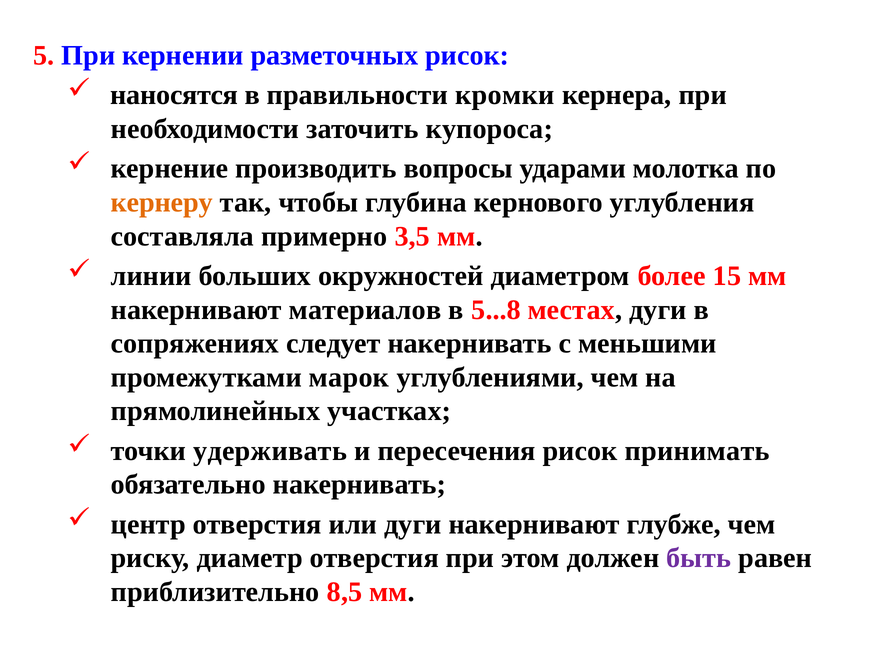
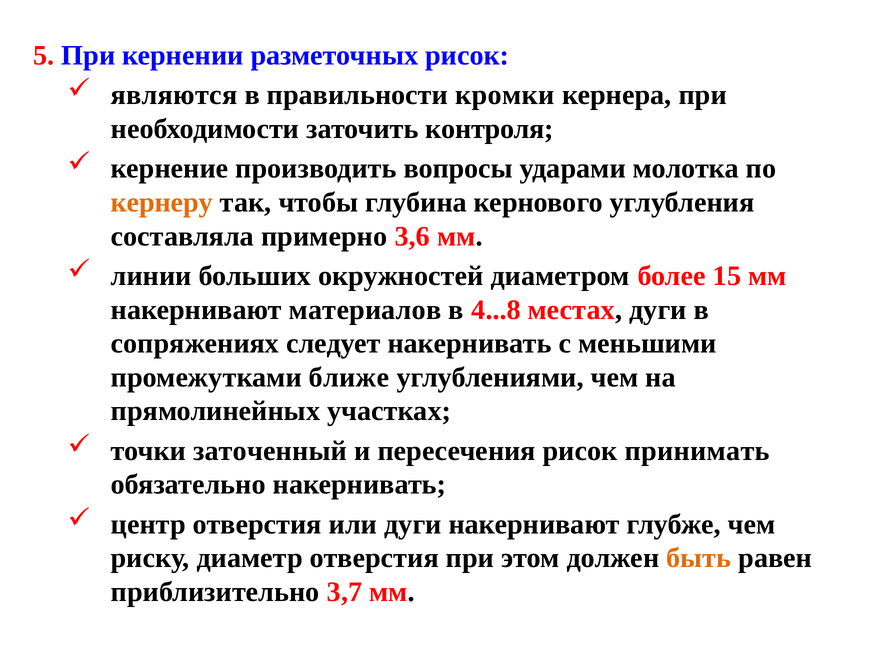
наносятся: наносятся -> являются
купороса: купороса -> контроля
3,5: 3,5 -> 3,6
5...8: 5...8 -> 4...8
марок: марок -> ближе
удерживать: удерживать -> заточенный
быть colour: purple -> orange
8,5: 8,5 -> 3,7
